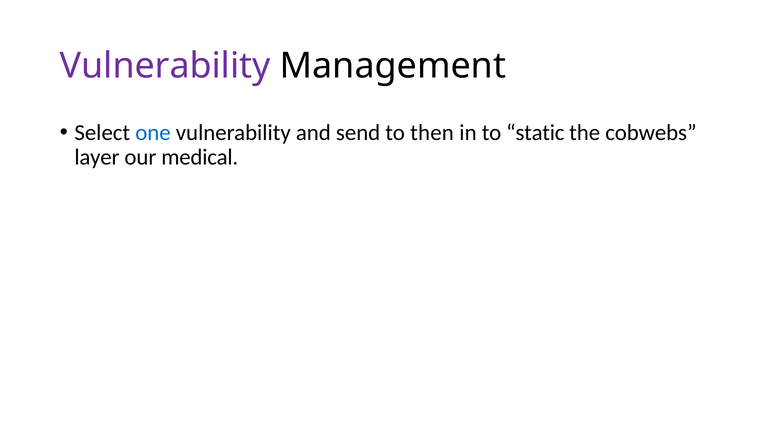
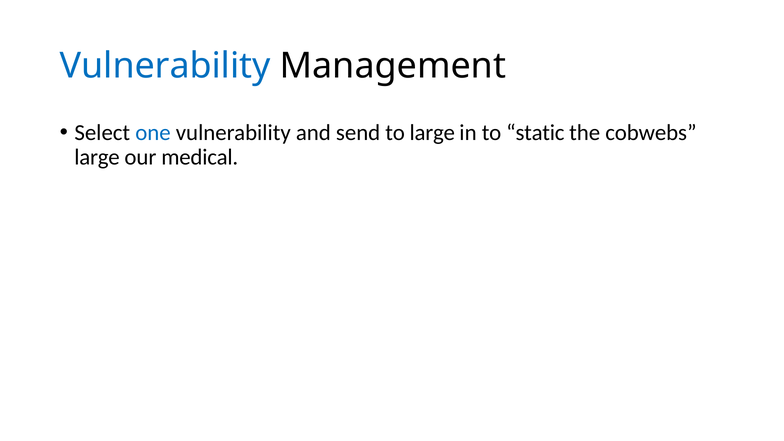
Vulnerability at (165, 66) colour: purple -> blue
to then: then -> large
layer at (97, 157): layer -> large
